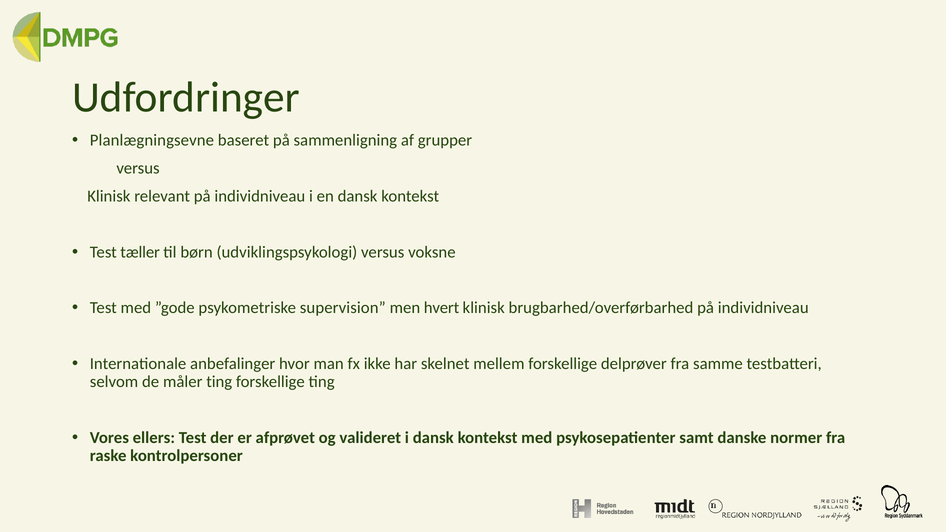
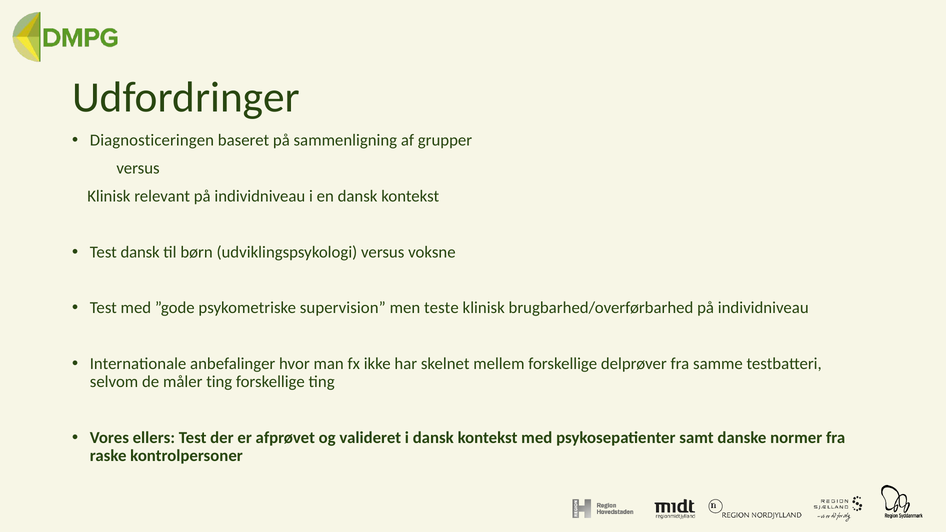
Planlægningsevne: Planlægningsevne -> Diagnosticeringen
Test tæller: tæller -> dansk
hvert: hvert -> teste
